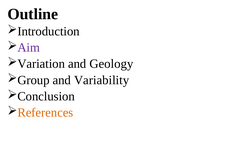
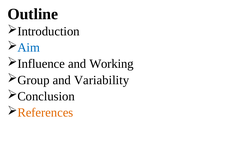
Aim colour: purple -> blue
Variation: Variation -> Influence
Geology: Geology -> Working
